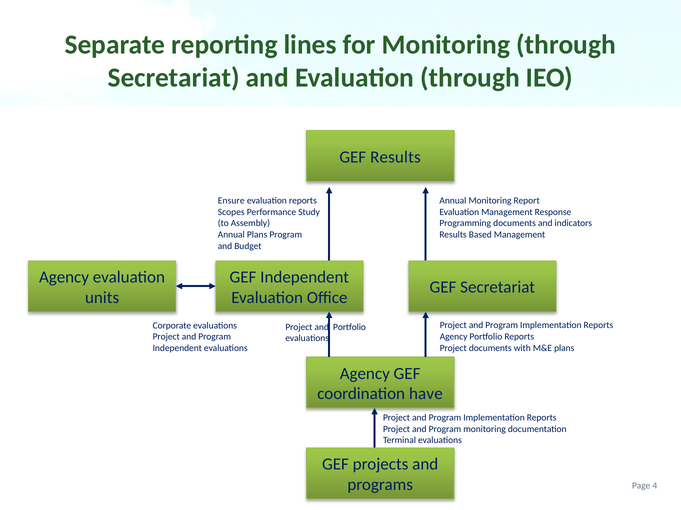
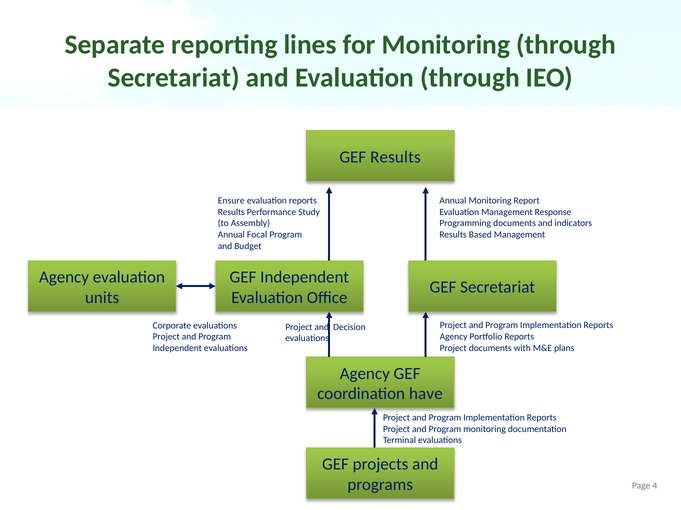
Scopes at (231, 212): Scopes -> Results
Annual Plans: Plans -> Focal
and Portfolio: Portfolio -> Decision
